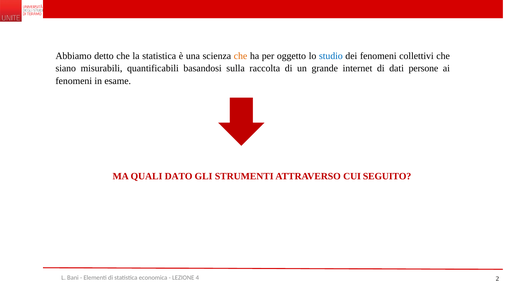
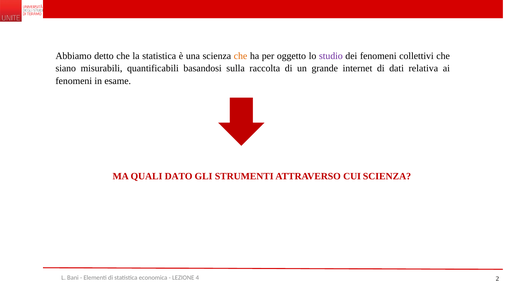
studio colour: blue -> purple
persone: persone -> relativa
CUI SEGUITO: SEGUITO -> SCIENZA
